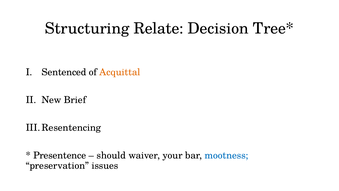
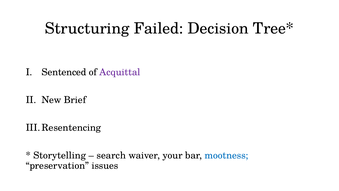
Relate: Relate -> Failed
Acquittal colour: orange -> purple
Presentence: Presentence -> Storytelling
should: should -> search
